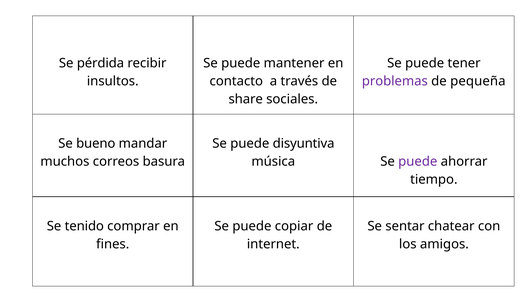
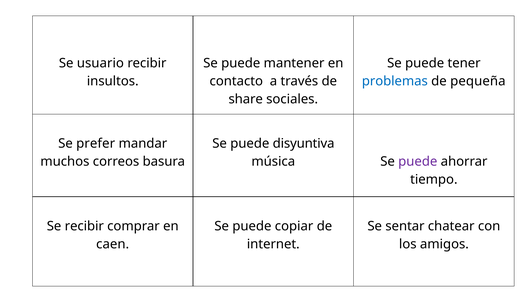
pérdida: pérdida -> usuario
problemas colour: purple -> blue
bueno: bueno -> prefer
Se tenido: tenido -> recibir
fines: fines -> caen
